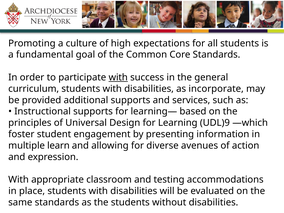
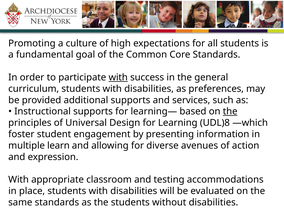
incorporate: incorporate -> preferences
the at (230, 111) underline: none -> present
UDL)9: UDL)9 -> UDL)8
